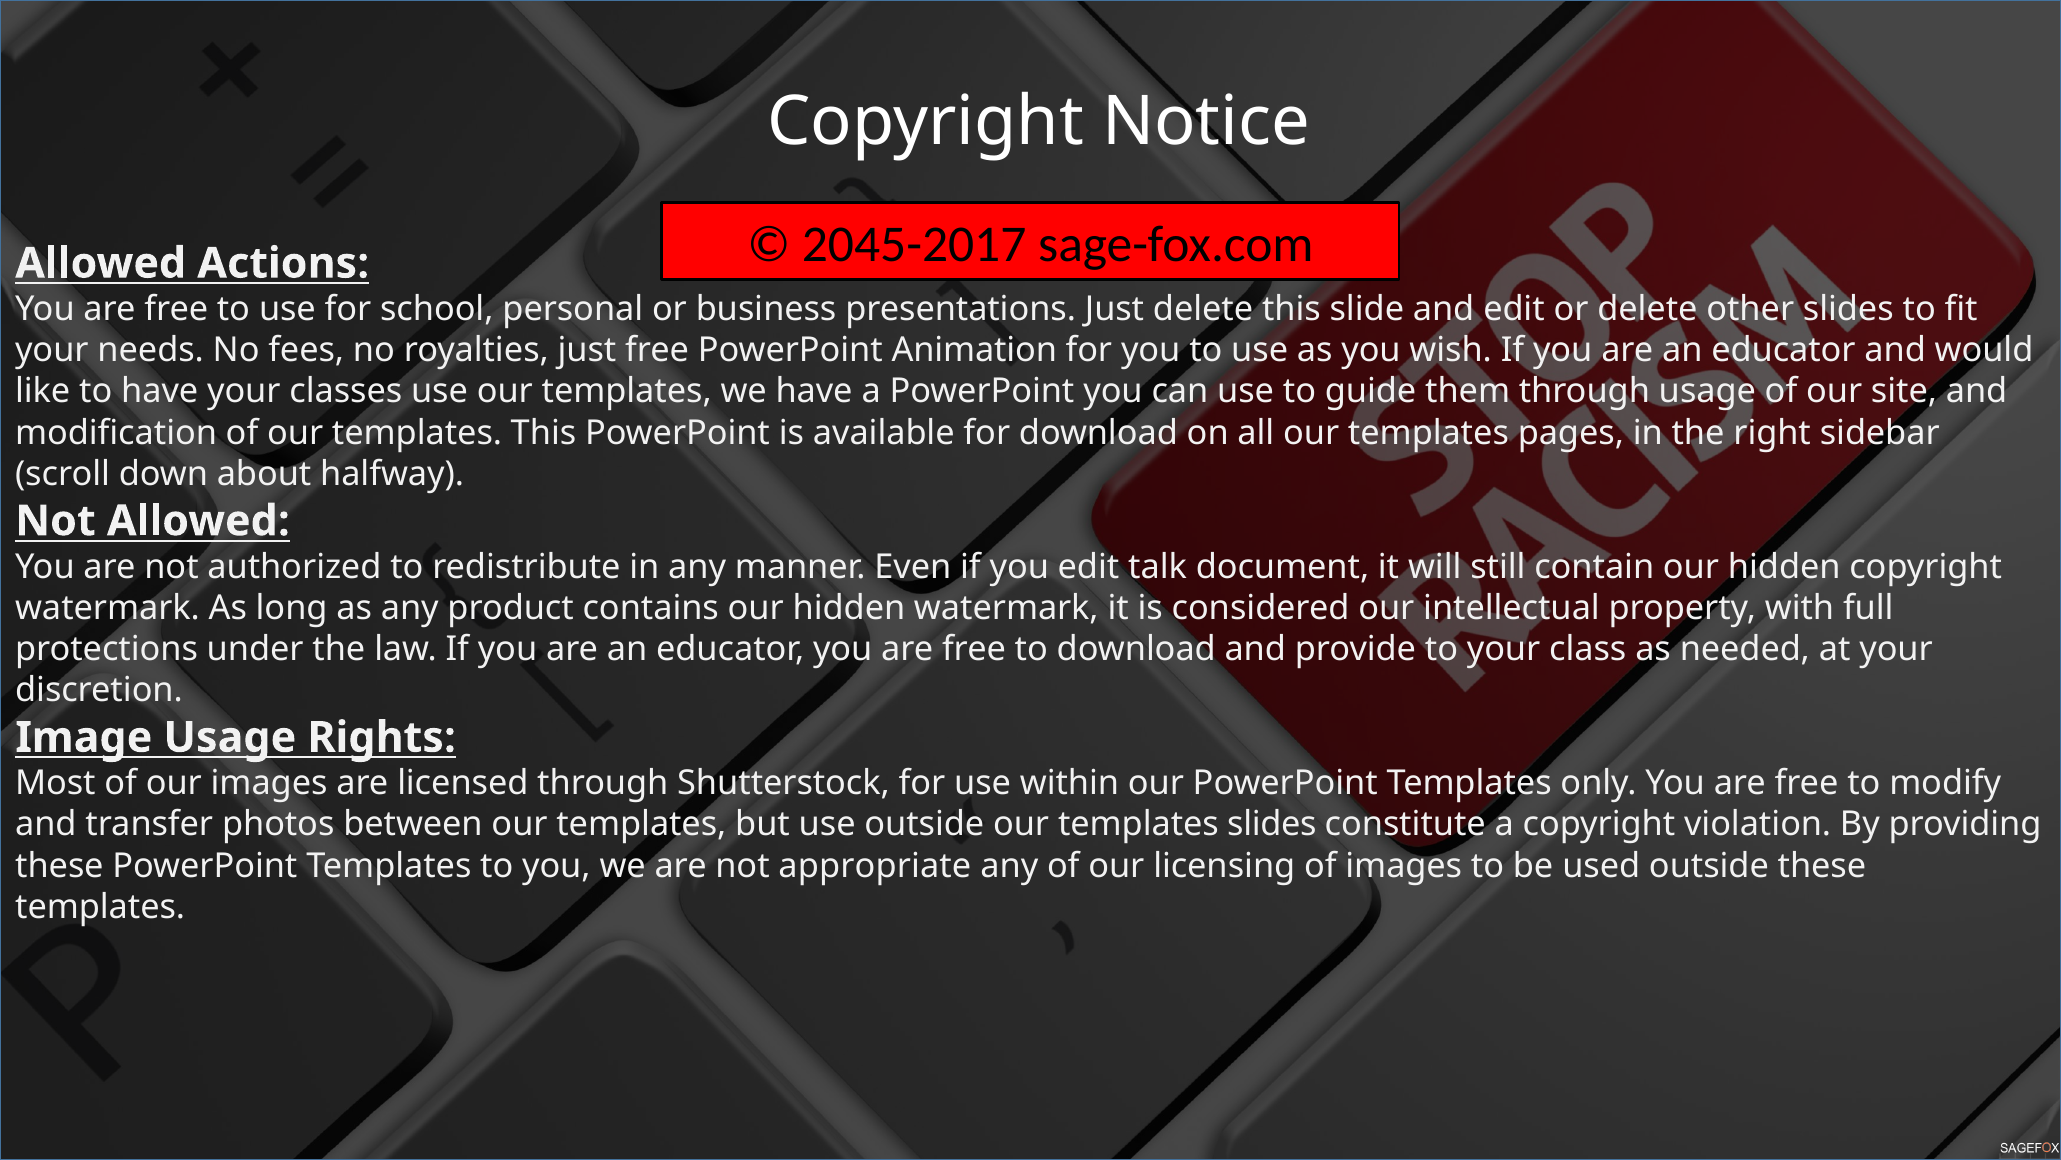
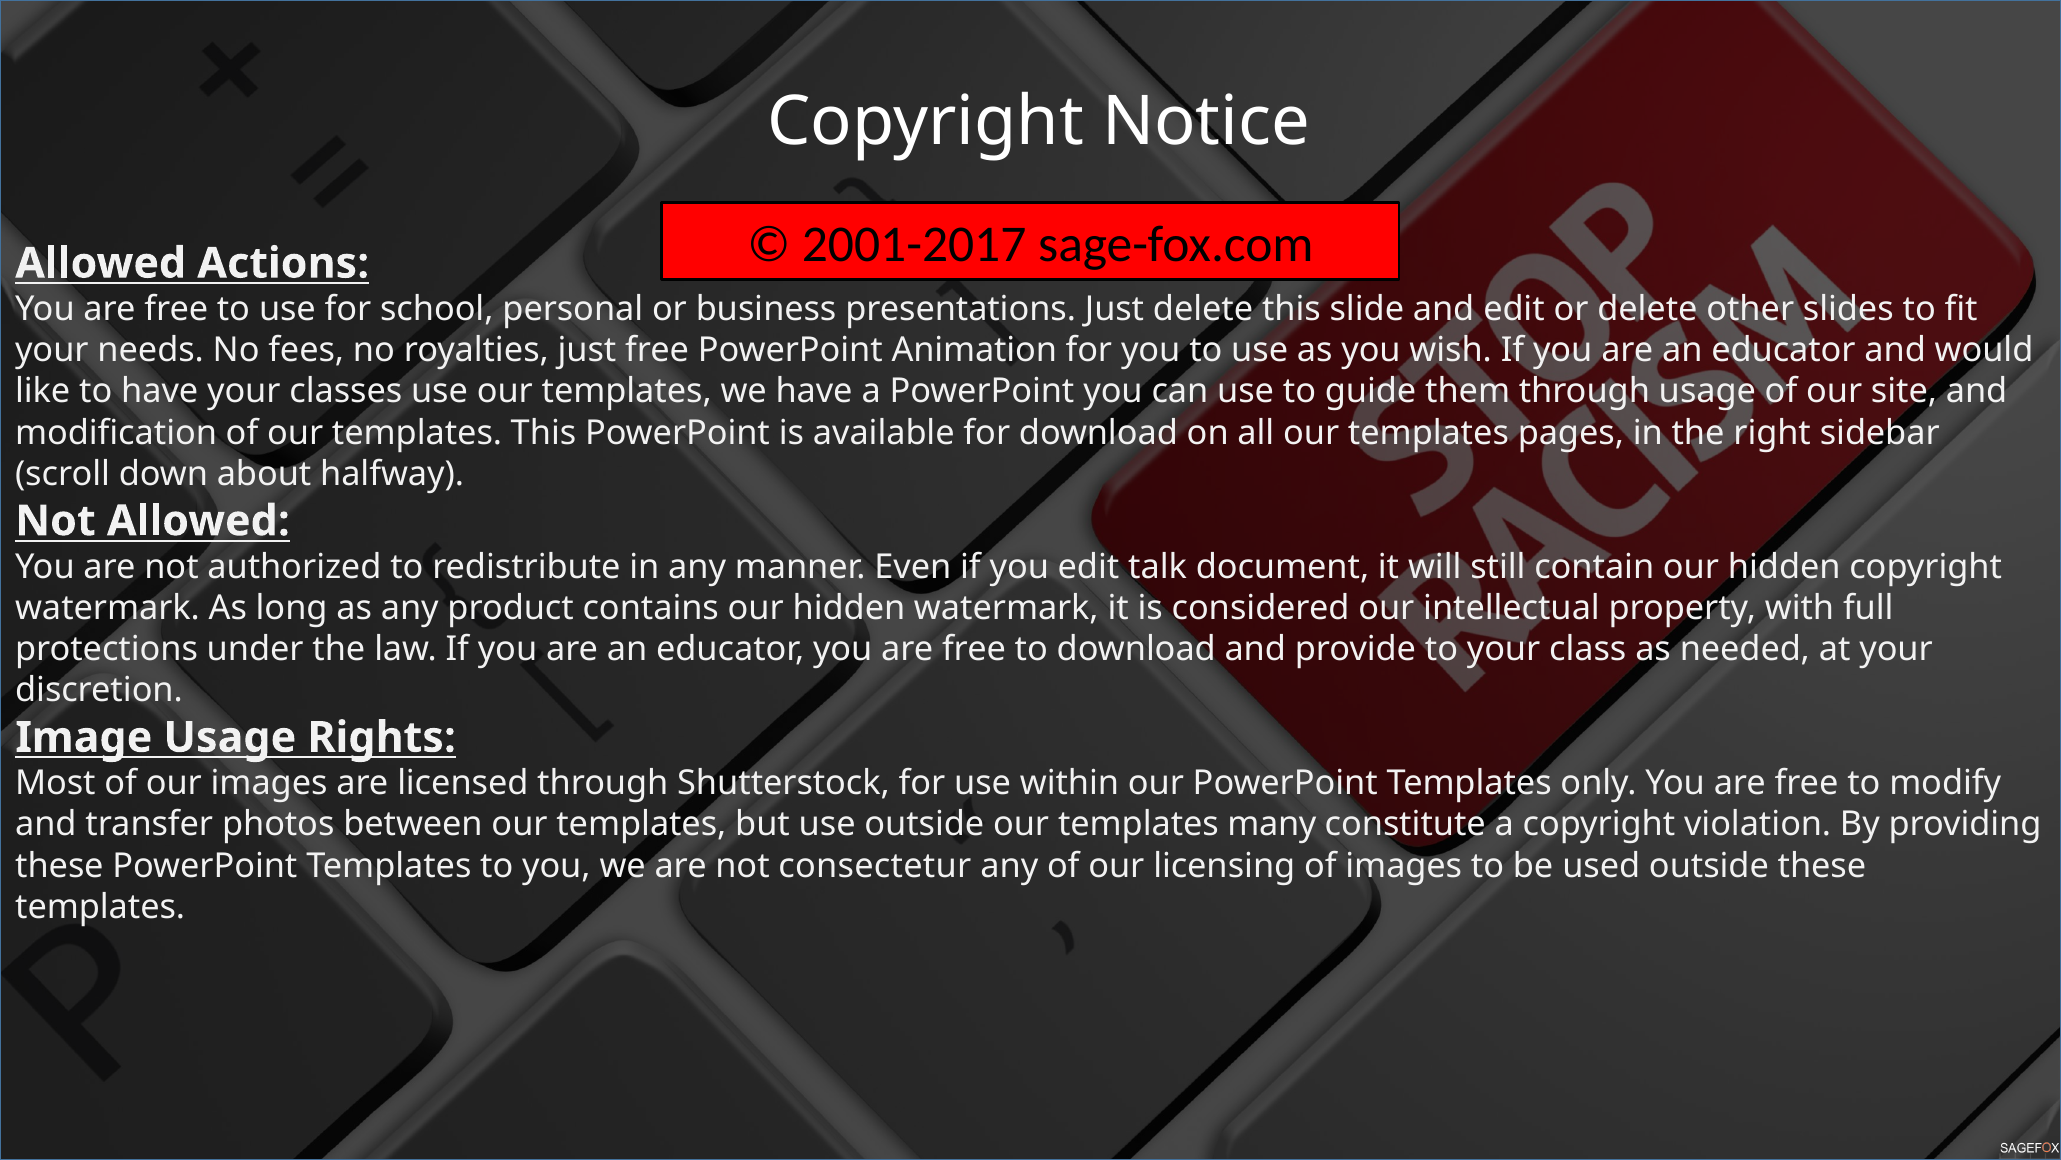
2045-2017: 2045-2017 -> 2001-2017
templates slides: slides -> many
appropriate: appropriate -> consectetur
